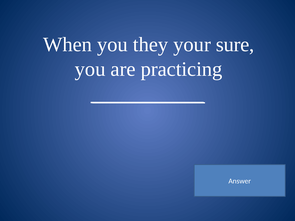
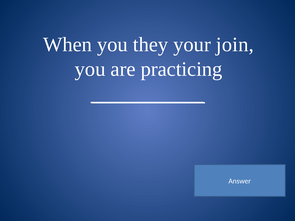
sure: sure -> join
